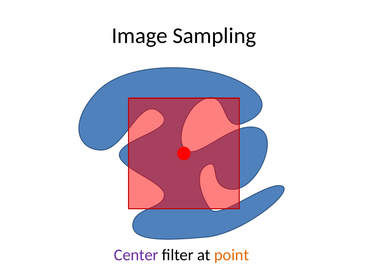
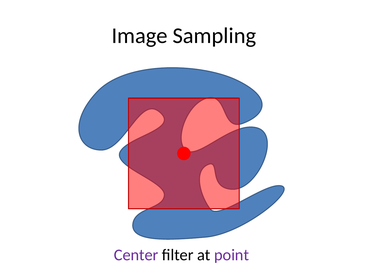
point colour: orange -> purple
